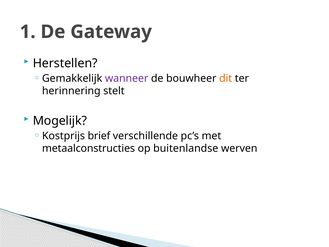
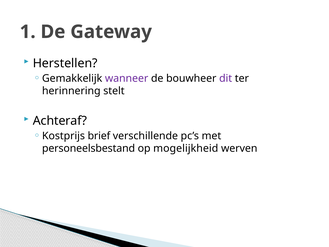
dit colour: orange -> purple
Mogelijk: Mogelijk -> Achteraf
metaalconstructies: metaalconstructies -> personeelsbestand
buitenlandse: buitenlandse -> mogelijkheid
